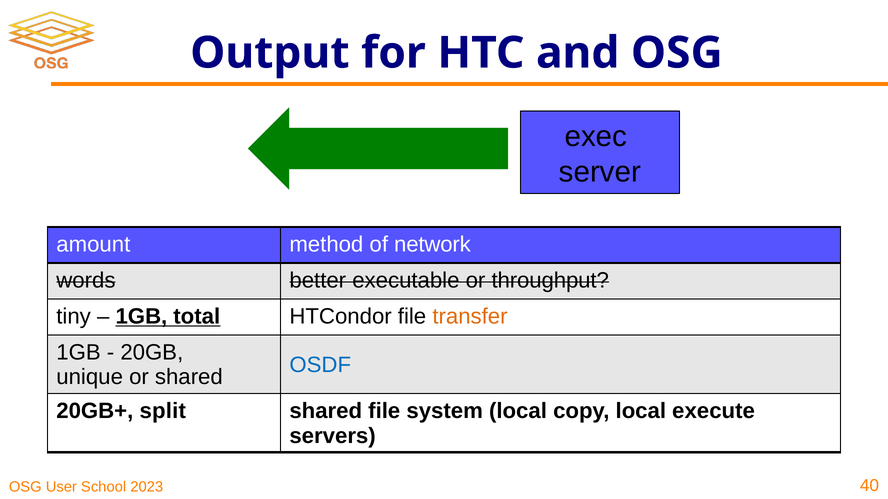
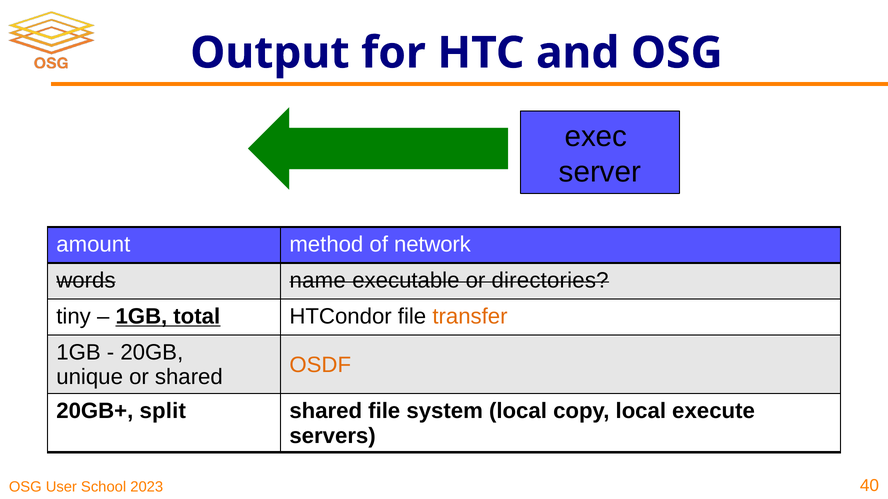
better: better -> name
throughput: throughput -> directories
OSDF colour: blue -> orange
